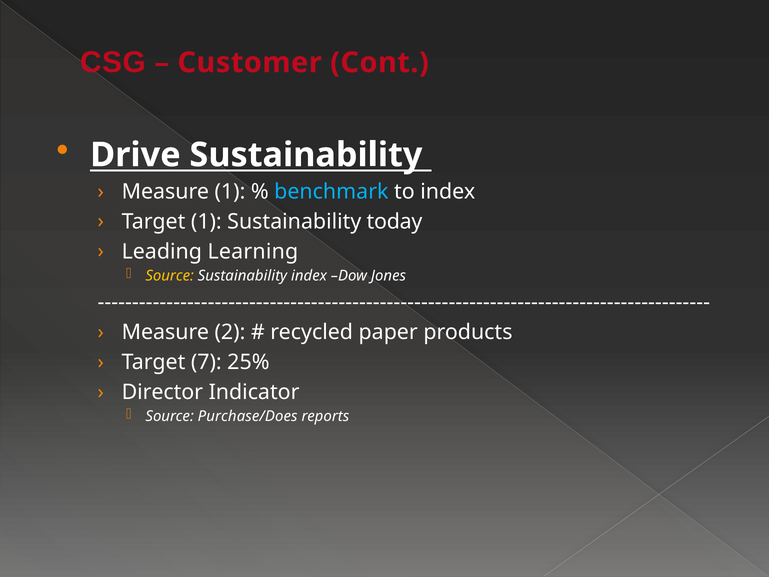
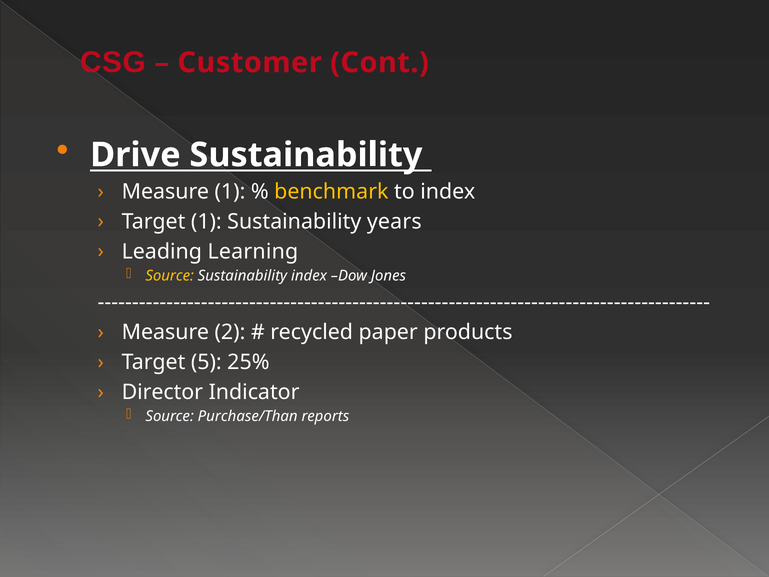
benchmark colour: light blue -> yellow
today: today -> years
7: 7 -> 5
Purchase/Does: Purchase/Does -> Purchase/Than
